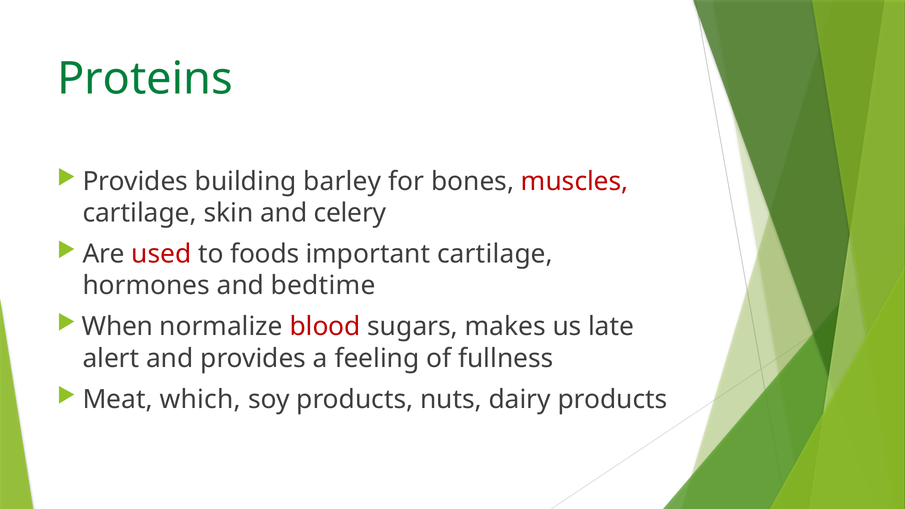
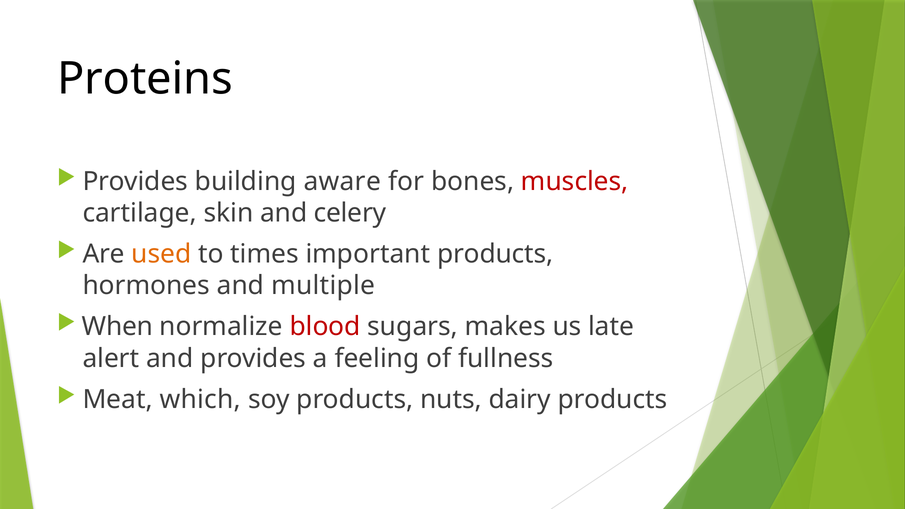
Proteins colour: green -> black
barley: barley -> aware
used colour: red -> orange
foods: foods -> times
important cartilage: cartilage -> products
bedtime: bedtime -> multiple
